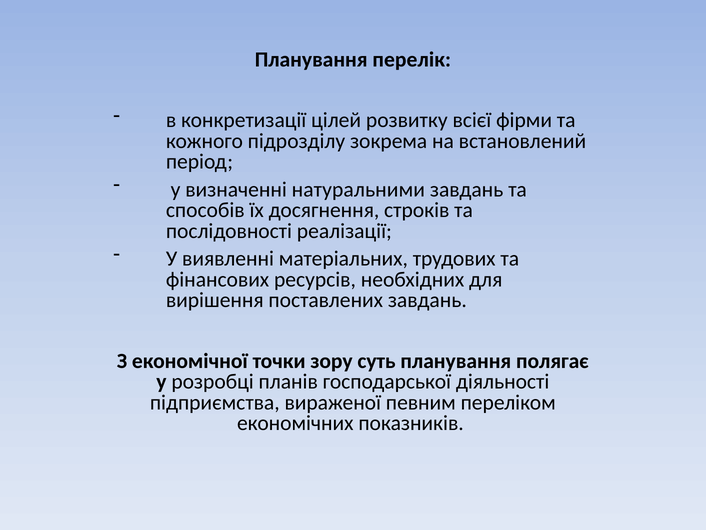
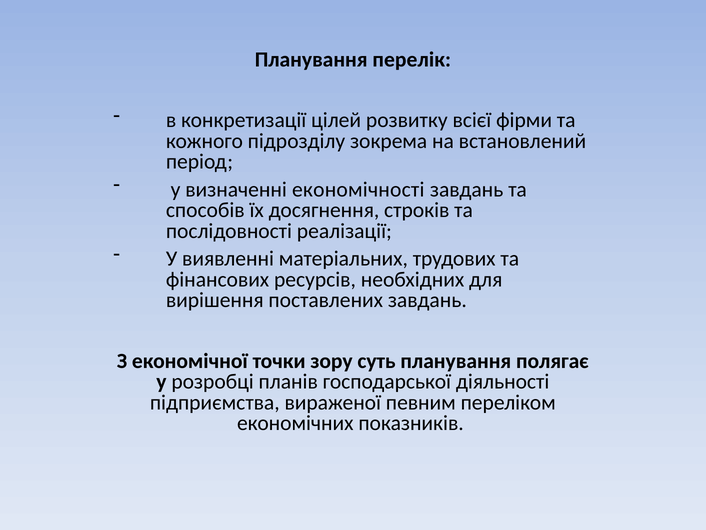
натуральними: натуральними -> економічності
